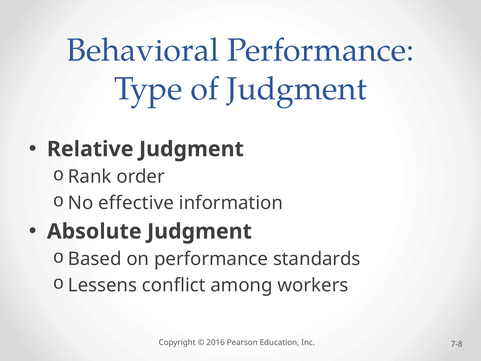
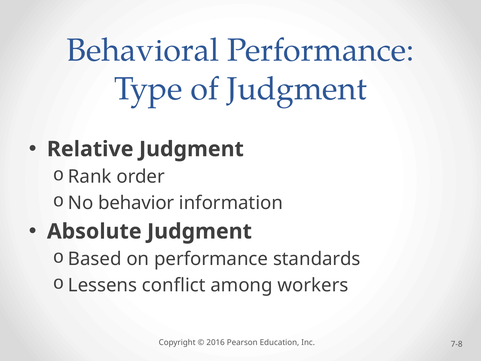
effective: effective -> behavior
